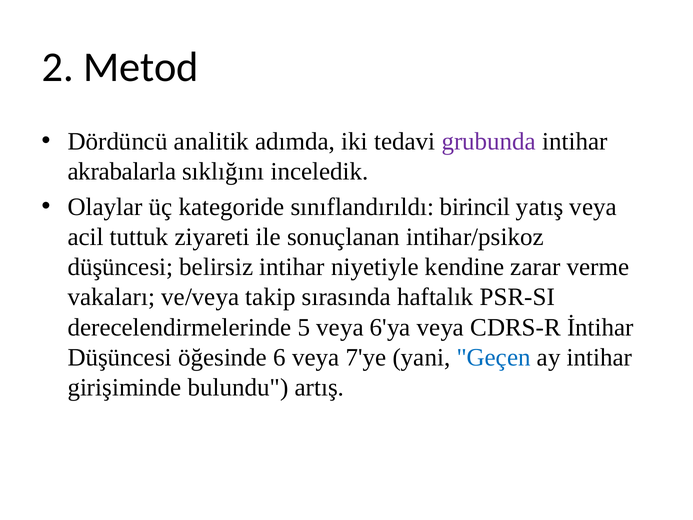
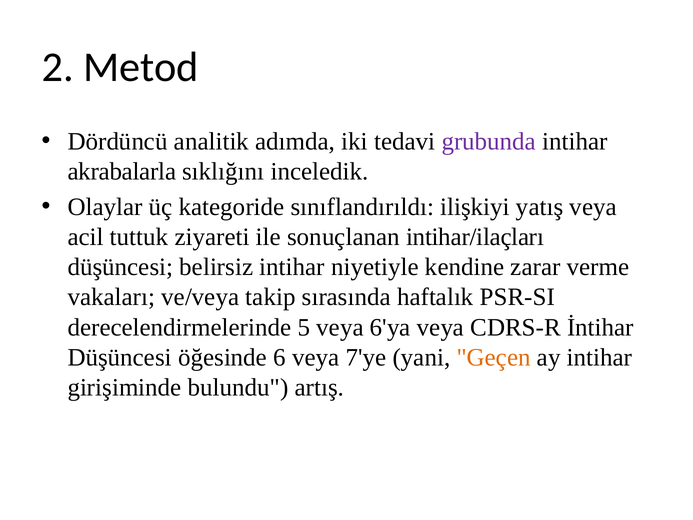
birincil: birincil -> ilişkiyi
intihar/psikoz: intihar/psikoz -> intihar/ilaçları
Geçen colour: blue -> orange
